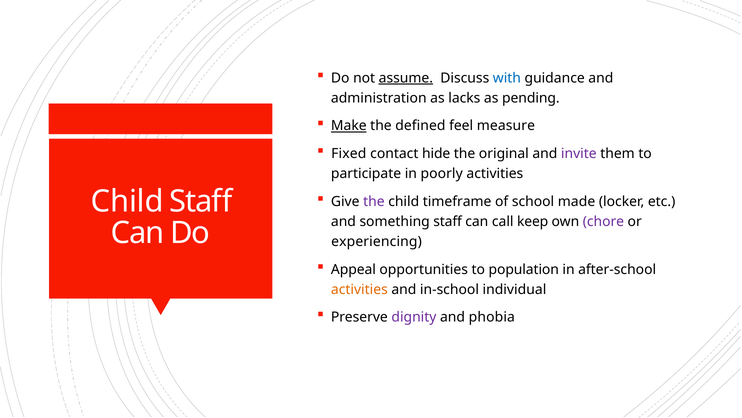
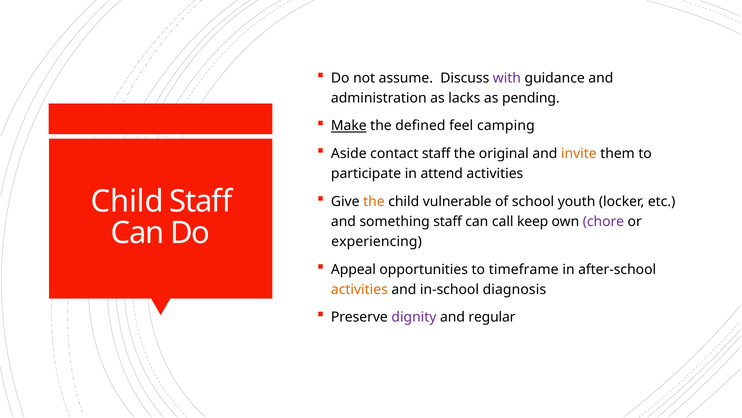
assume underline: present -> none
with colour: blue -> purple
measure: measure -> camping
Fixed: Fixed -> Aside
contact hide: hide -> staff
invite colour: purple -> orange
poorly: poorly -> attend
the at (374, 201) colour: purple -> orange
timeframe: timeframe -> vulnerable
made: made -> youth
population: population -> timeframe
individual: individual -> diagnosis
phobia: phobia -> regular
